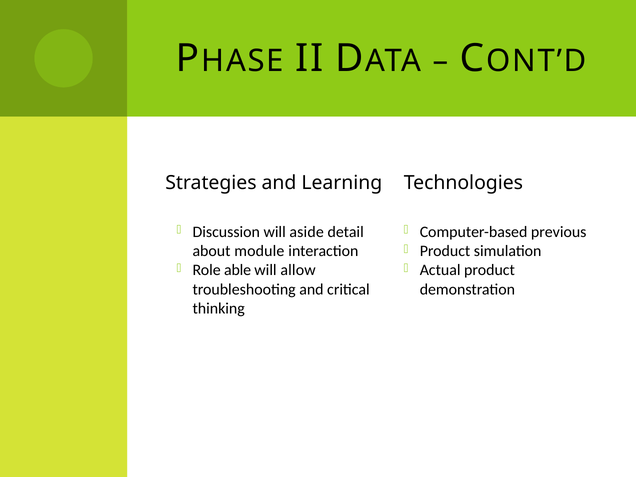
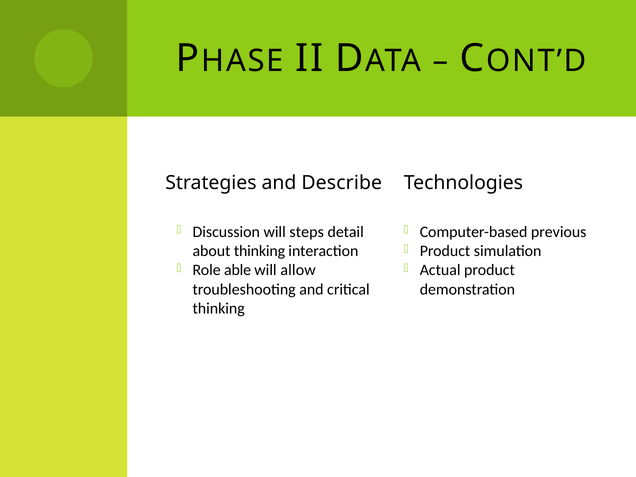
Learning: Learning -> Describe
aside: aside -> steps
about module: module -> thinking
